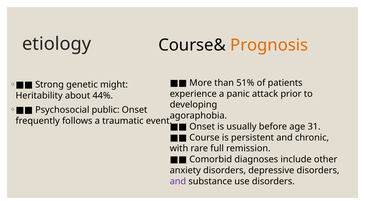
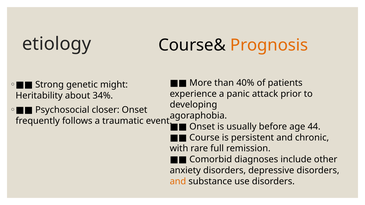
51%: 51% -> 40%
44%: 44% -> 34%
public: public -> closer
31: 31 -> 44
and at (178, 182) colour: purple -> orange
